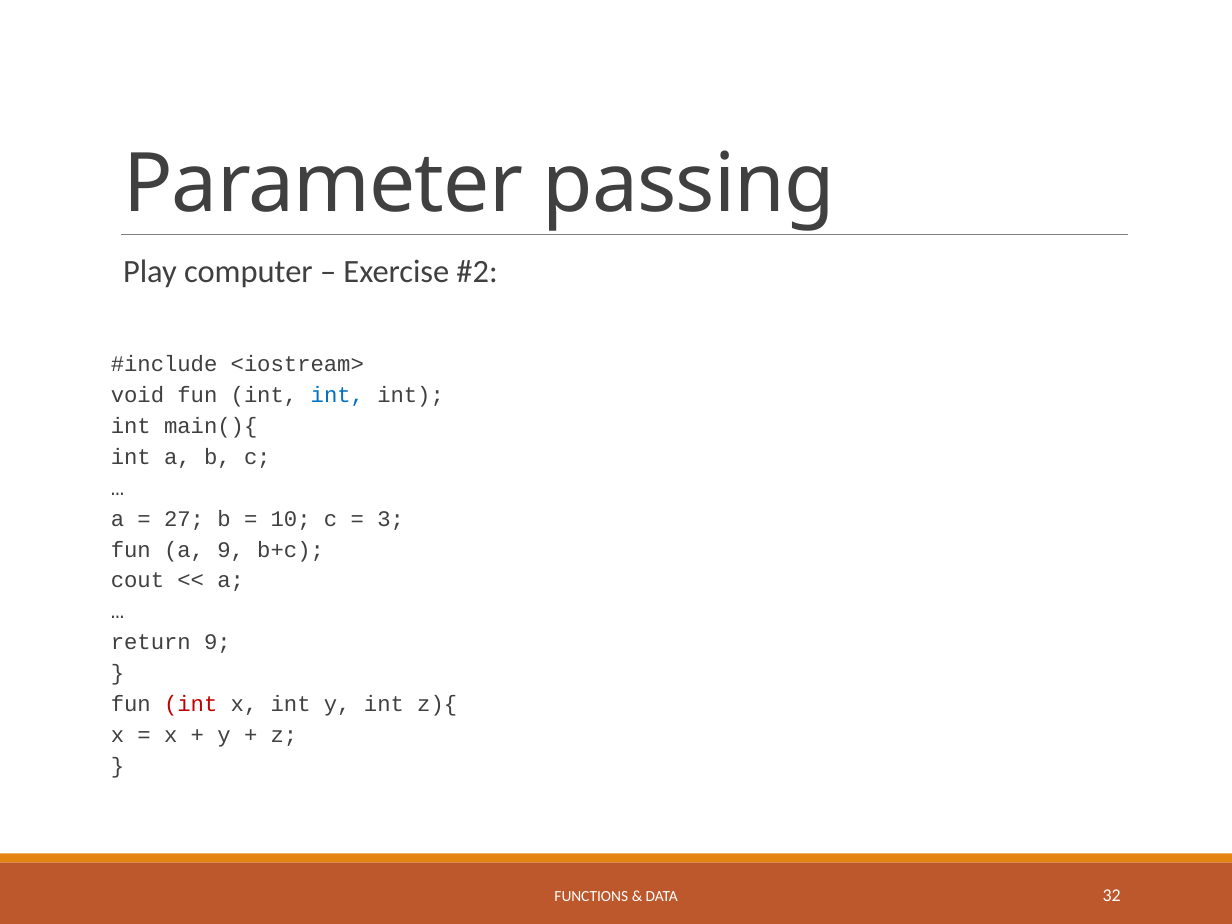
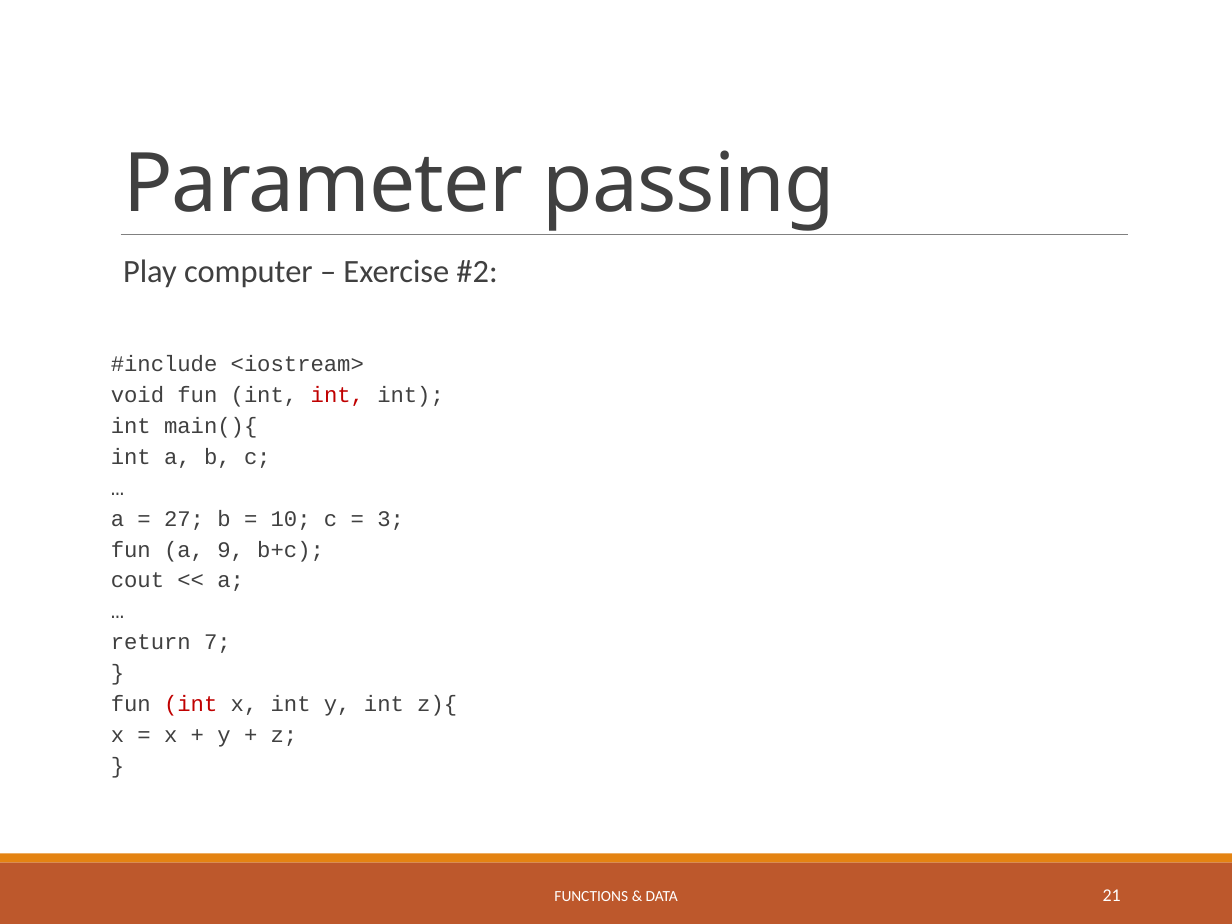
int at (337, 395) colour: blue -> red
return 9: 9 -> 7
32: 32 -> 21
